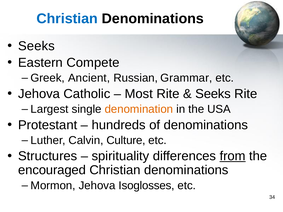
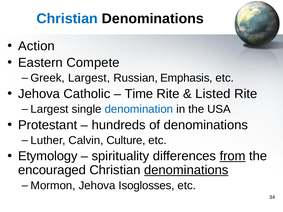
Seeks at (36, 46): Seeks -> Action
Greek Ancient: Ancient -> Largest
Grammar: Grammar -> Emphasis
Most: Most -> Time
Seeks at (213, 94): Seeks -> Listed
denomination colour: orange -> blue
Structures: Structures -> Etymology
denominations at (186, 170) underline: none -> present
